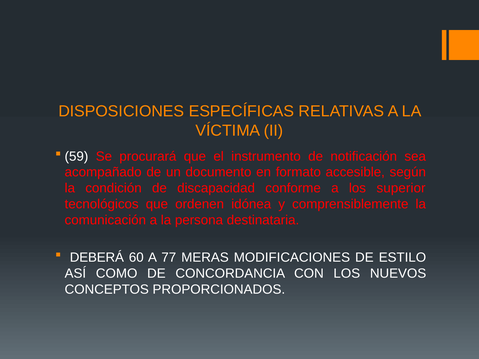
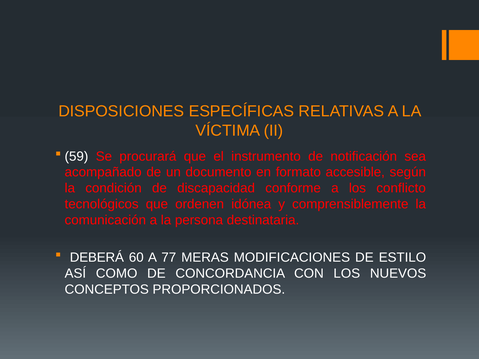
superior: superior -> conflicto
